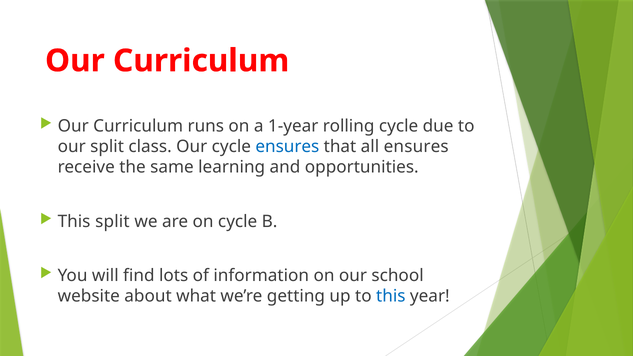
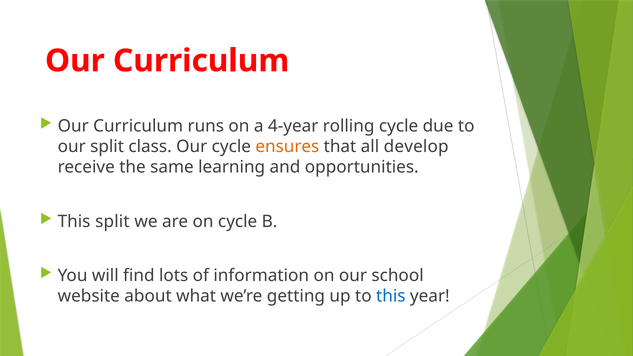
1-year: 1-year -> 4-year
ensures at (287, 147) colour: blue -> orange
all ensures: ensures -> develop
